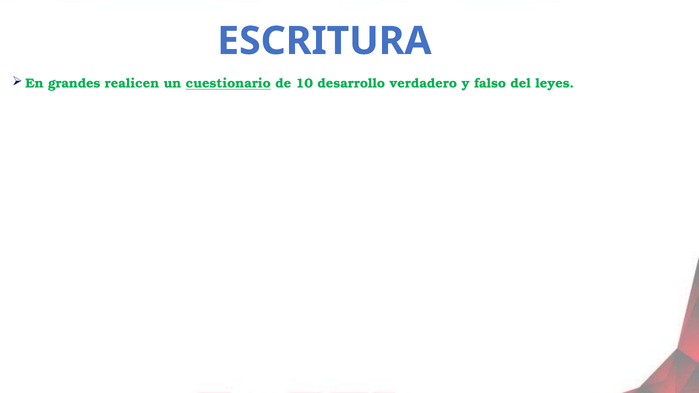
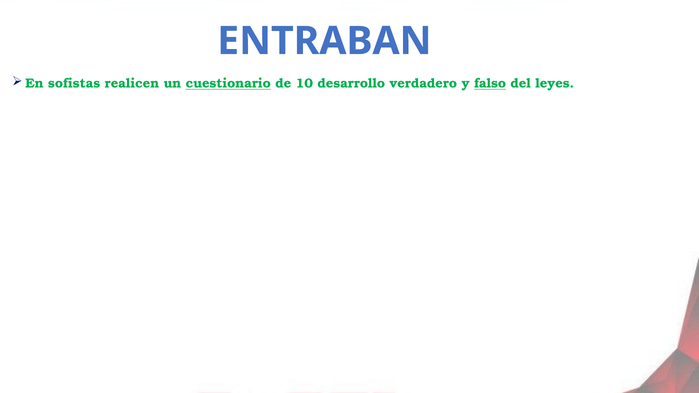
ESCRITURA: ESCRITURA -> ENTRABAN
grandes: grandes -> sofistas
falso underline: none -> present
